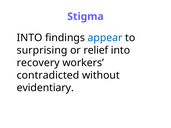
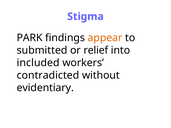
INTO at (30, 38): INTO -> PARK
appear colour: blue -> orange
surprising: surprising -> submitted
recovery: recovery -> included
